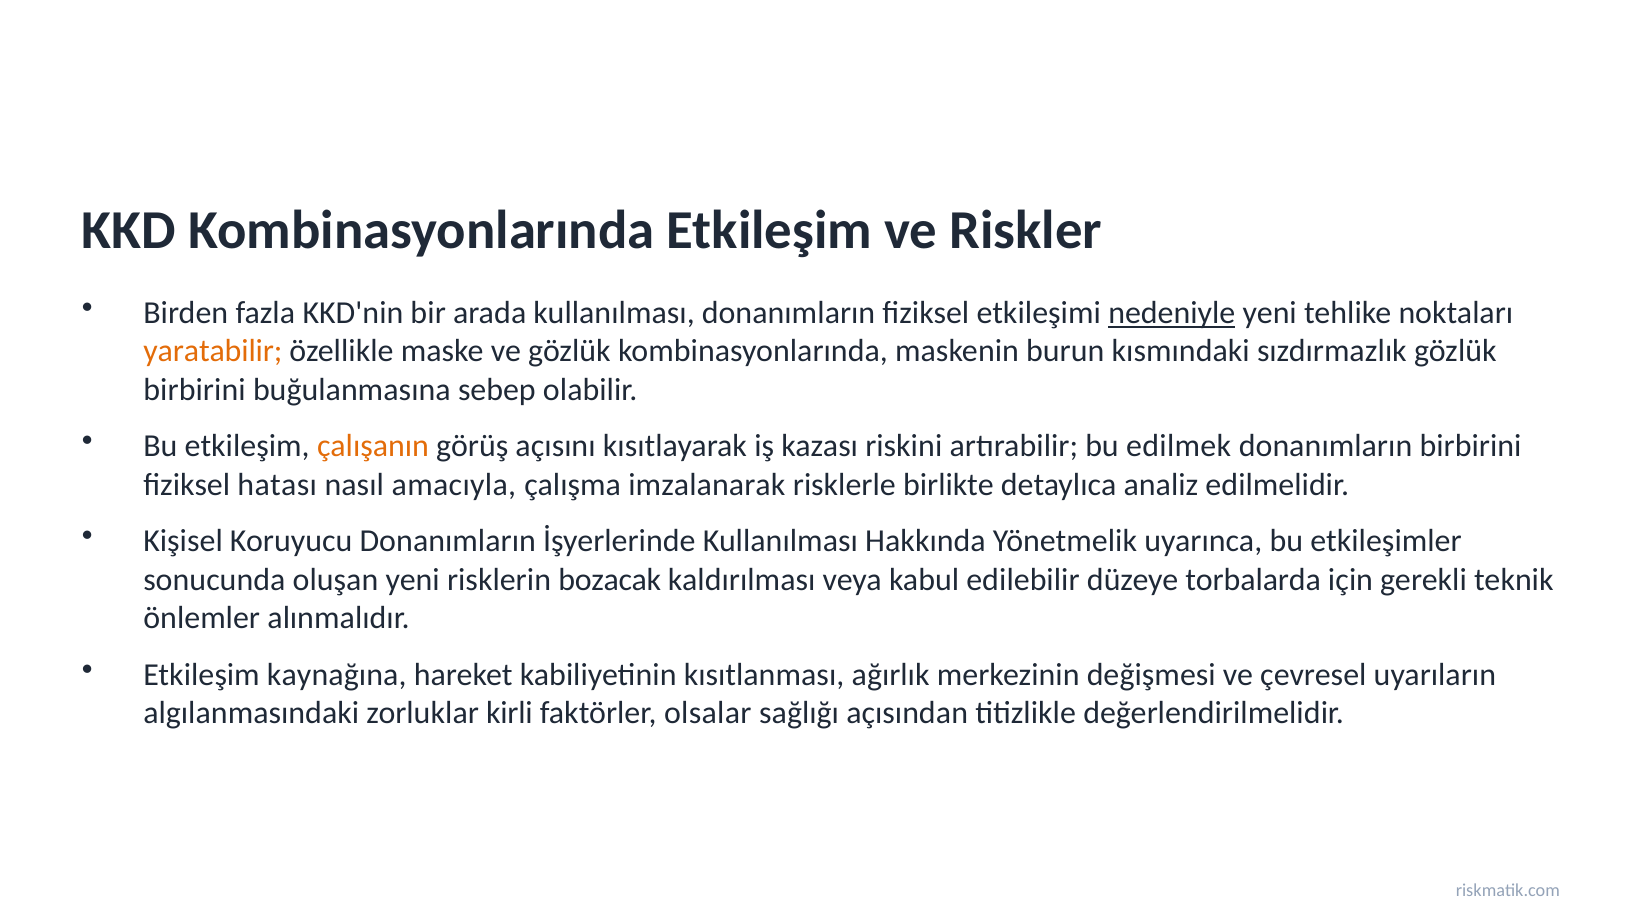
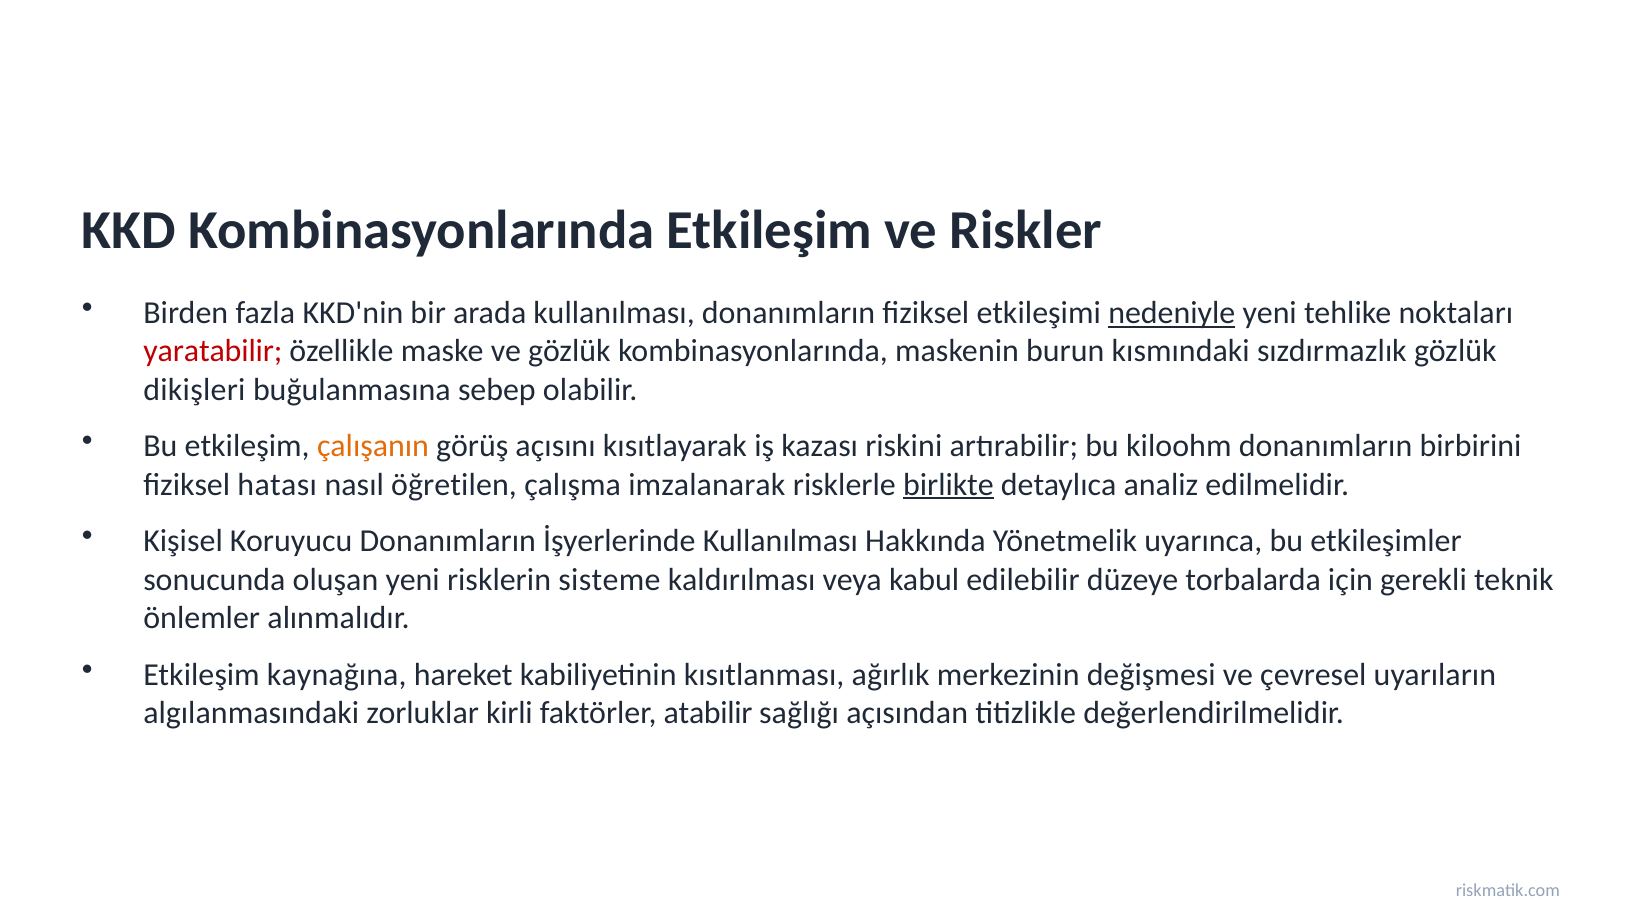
yaratabilir colour: orange -> red
birbirini at (195, 389): birbirini -> dikişleri
edilmek: edilmek -> kiloohm
amacıyla: amacıyla -> öğretilen
birlikte underline: none -> present
bozacak: bozacak -> sisteme
olsalar: olsalar -> atabilir
